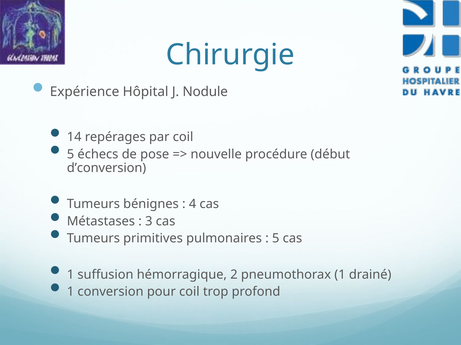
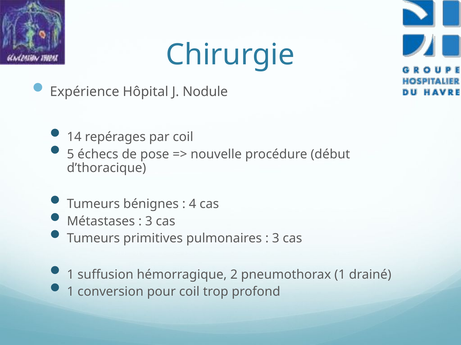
d’conversion: d’conversion -> d’thoracique
5 at (276, 239): 5 -> 3
